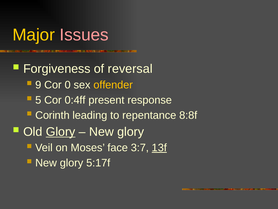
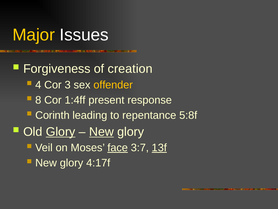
Issues colour: pink -> white
reversal: reversal -> creation
9: 9 -> 4
0: 0 -> 3
5: 5 -> 8
0:4ff: 0:4ff -> 1:4ff
8:8f: 8:8f -> 5:8f
New at (101, 131) underline: none -> present
face underline: none -> present
5:17f: 5:17f -> 4:17f
